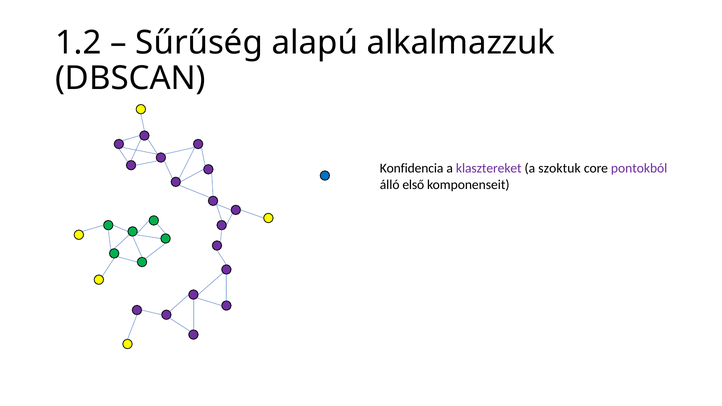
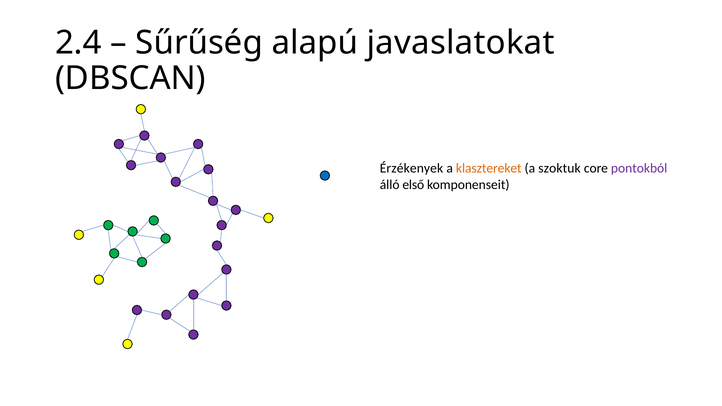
1.2: 1.2 -> 2.4
alkalmazzuk: alkalmazzuk -> javaslatokat
Konfidencia: Konfidencia -> Érzékenyek
klasztereket colour: purple -> orange
